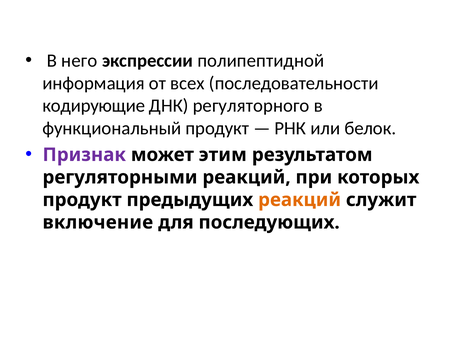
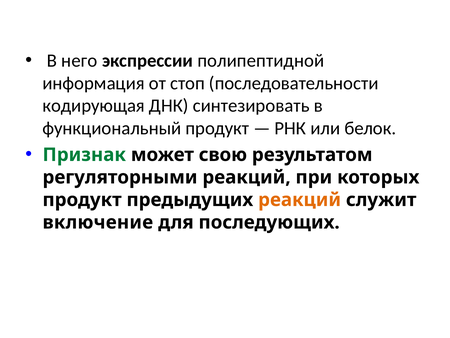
всех: всех -> стоп
кодирующие: кодирующие -> кодирующая
регуляторного: регуляторного -> синтезировать
Признак colour: purple -> green
этим: этим -> свою
